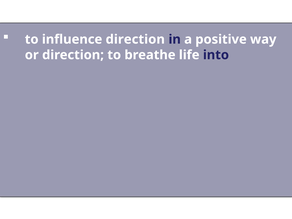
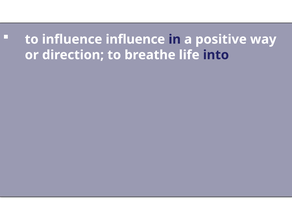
influence direction: direction -> influence
